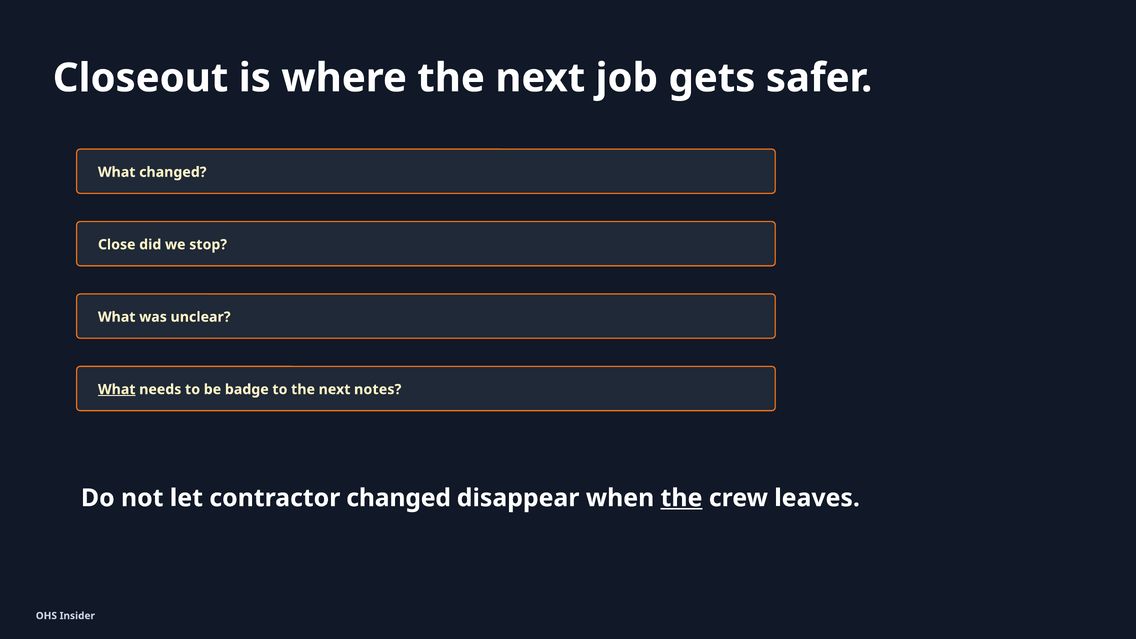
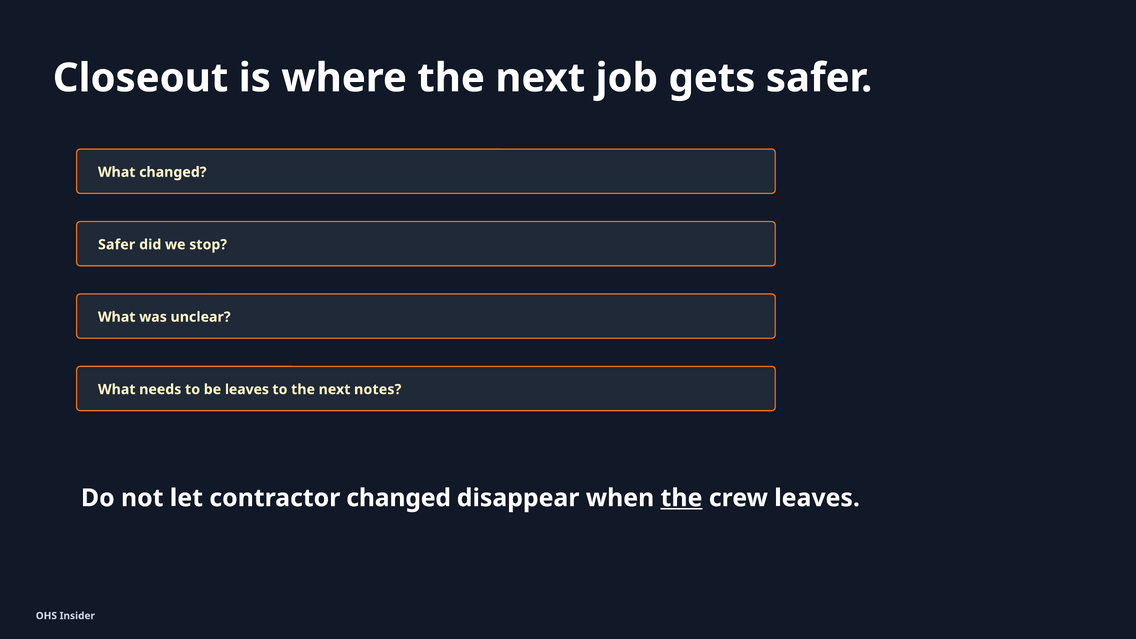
Close at (117, 245): Close -> Safer
What at (117, 389) underline: present -> none
be badge: badge -> leaves
